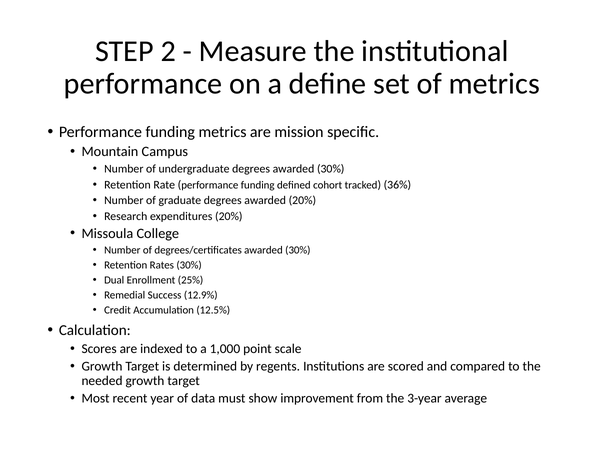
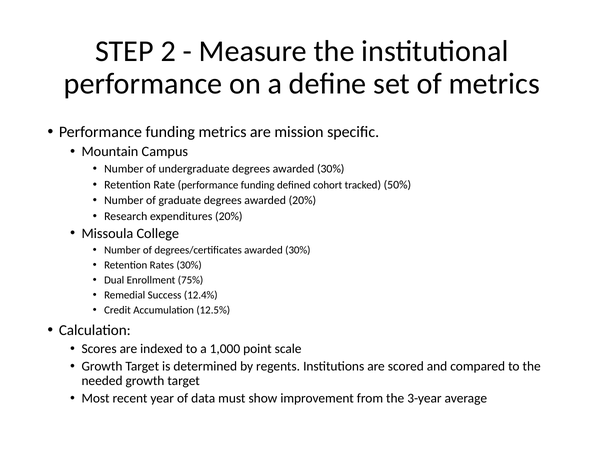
36%: 36% -> 50%
25%: 25% -> 75%
12.9%: 12.9% -> 12.4%
